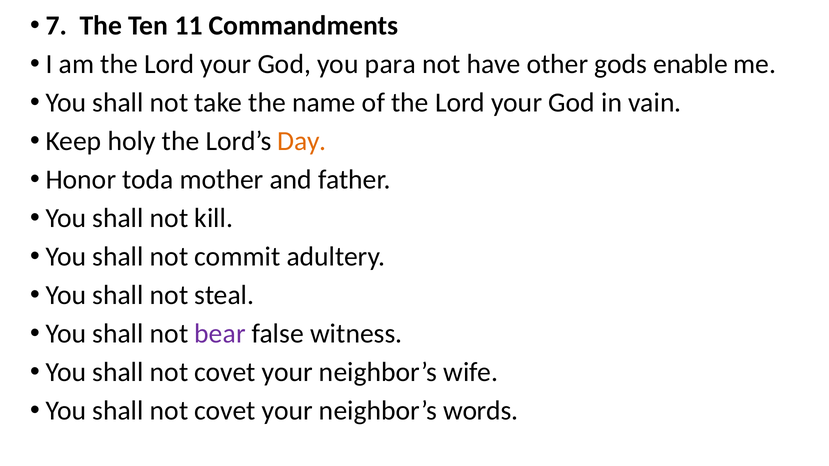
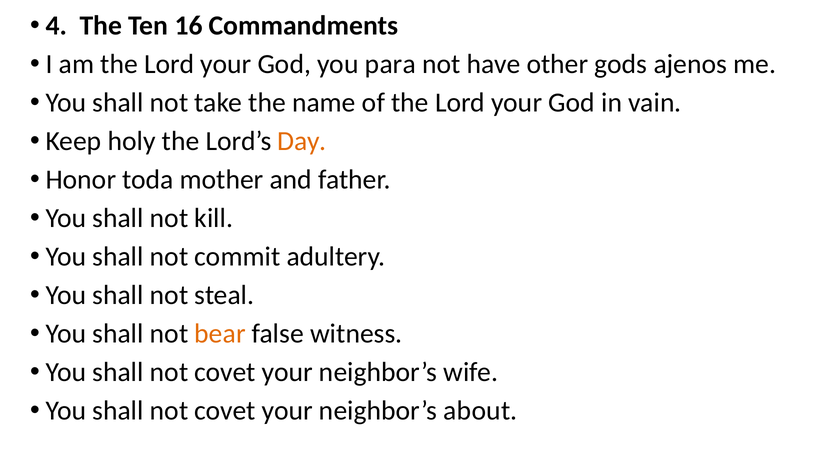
7: 7 -> 4
11: 11 -> 16
enable: enable -> ajenos
bear colour: purple -> orange
words: words -> about
